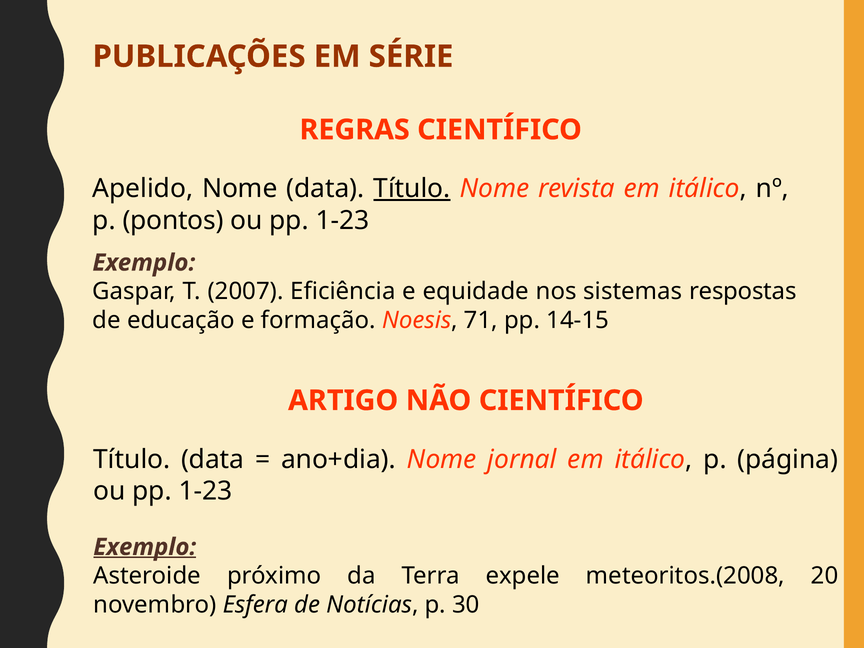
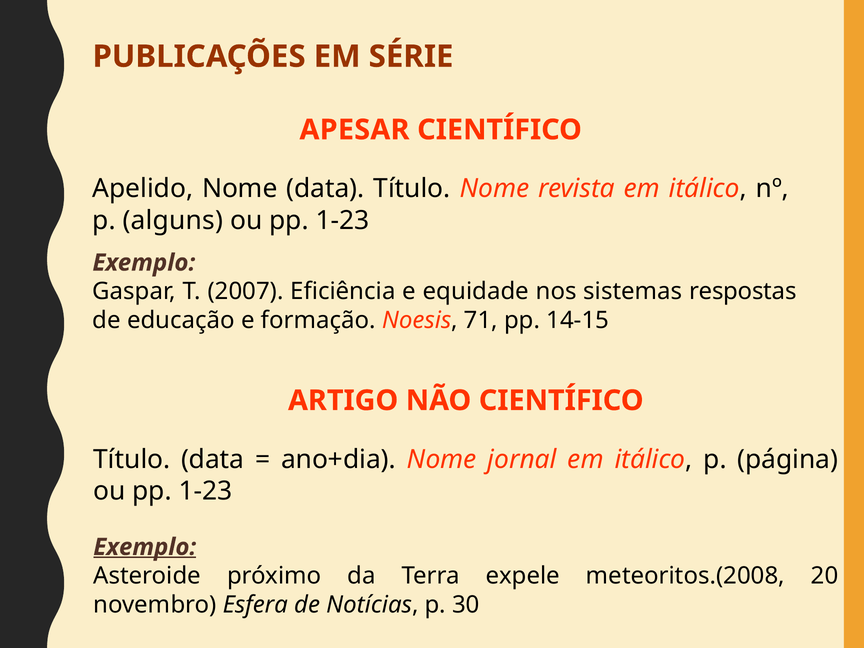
REGRAS: REGRAS -> APESAR
Título at (412, 189) underline: present -> none
pontos: pontos -> alguns
